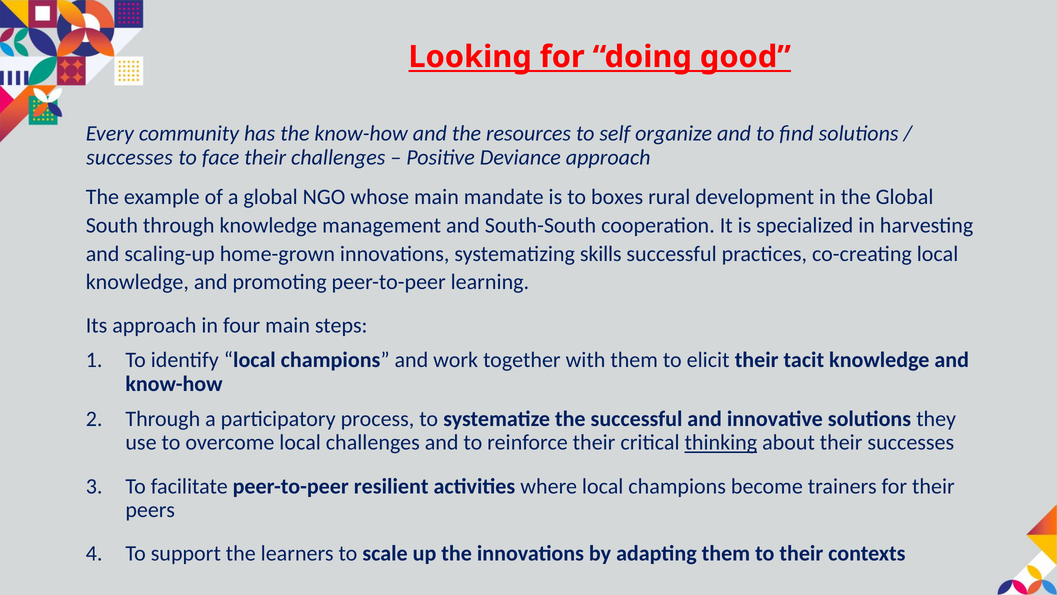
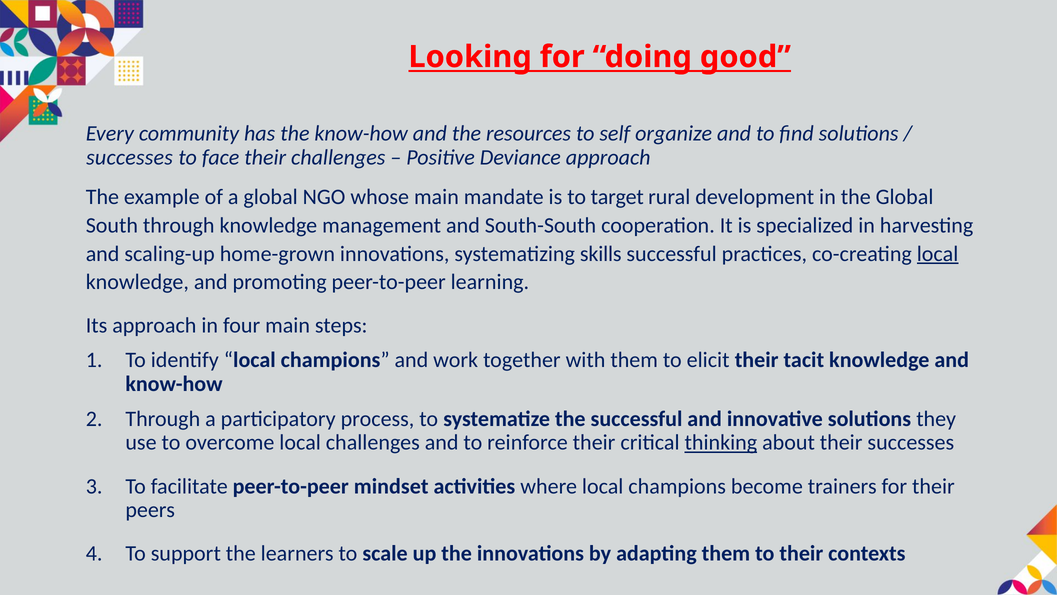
boxes: boxes -> target
local at (938, 254) underline: none -> present
resilient: resilient -> mindset
